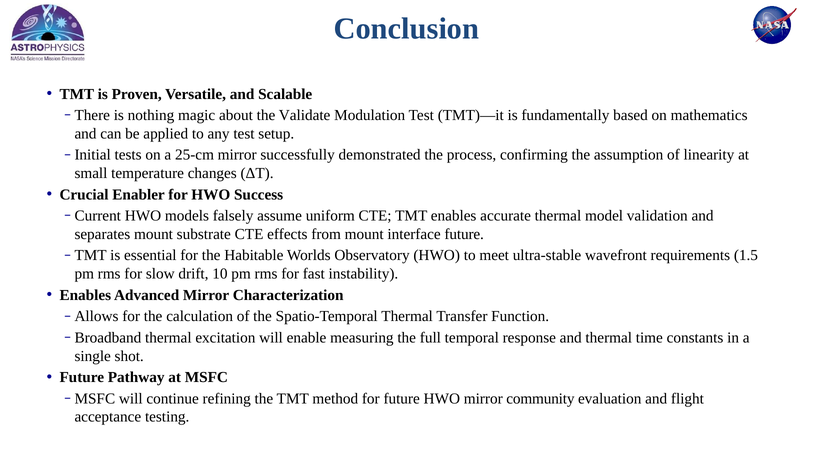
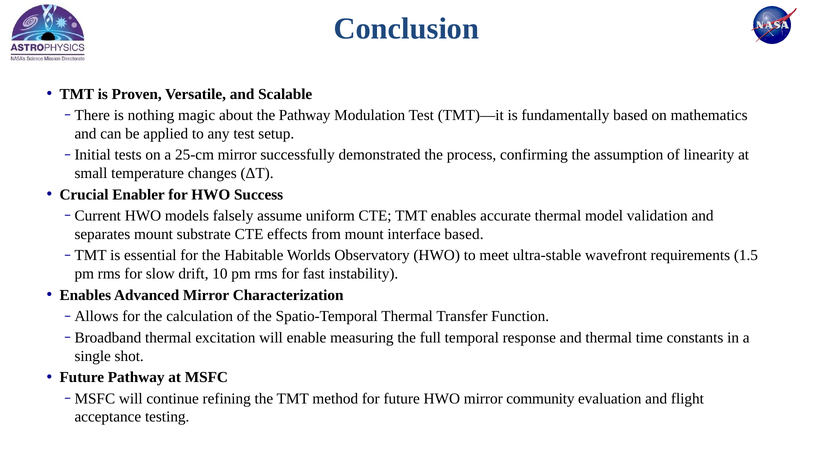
the Validate: Validate -> Pathway
interface future: future -> based
